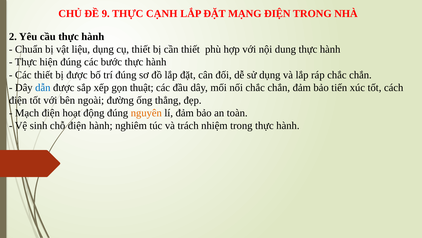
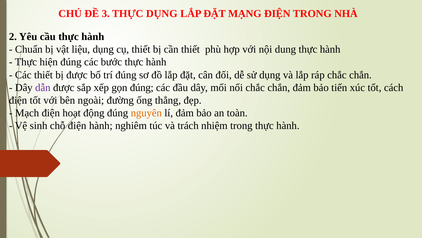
9: 9 -> 3
THỰC CẠNH: CẠNH -> DỤNG
dẫn colour: blue -> purple
gọn thuật: thuật -> đúng
